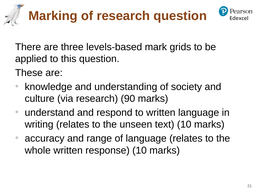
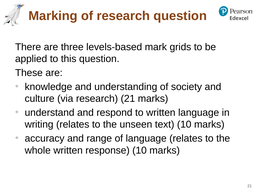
research 90: 90 -> 21
